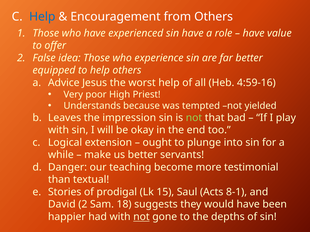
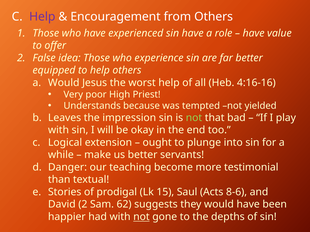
Help at (42, 17) colour: blue -> purple
a Advice: Advice -> Would
4:59-16: 4:59-16 -> 4:16-16
8-1: 8-1 -> 8-6
18: 18 -> 62
